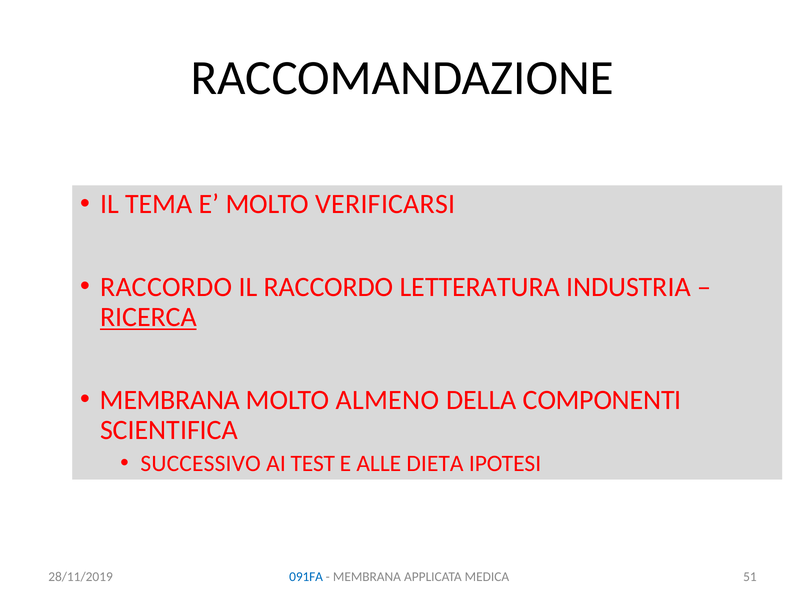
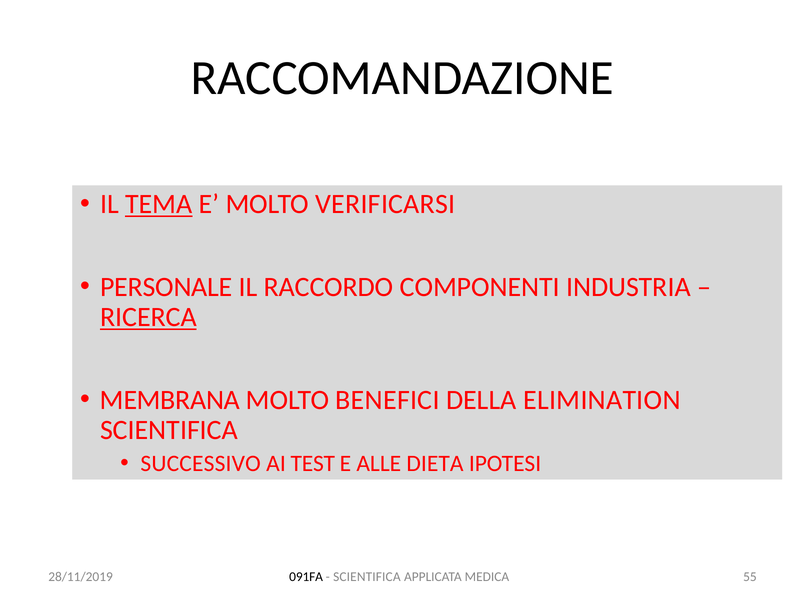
TEMA underline: none -> present
RACCORDO at (166, 287): RACCORDO -> PERSONALE
LETTERATURA: LETTERATURA -> COMPONENTI
ALMENO: ALMENO -> BENEFICI
COMPONENTI: COMPONENTI -> ELIMINATION
091FA colour: blue -> black
MEMBRANA at (367, 576): MEMBRANA -> SCIENTIFICA
51: 51 -> 55
